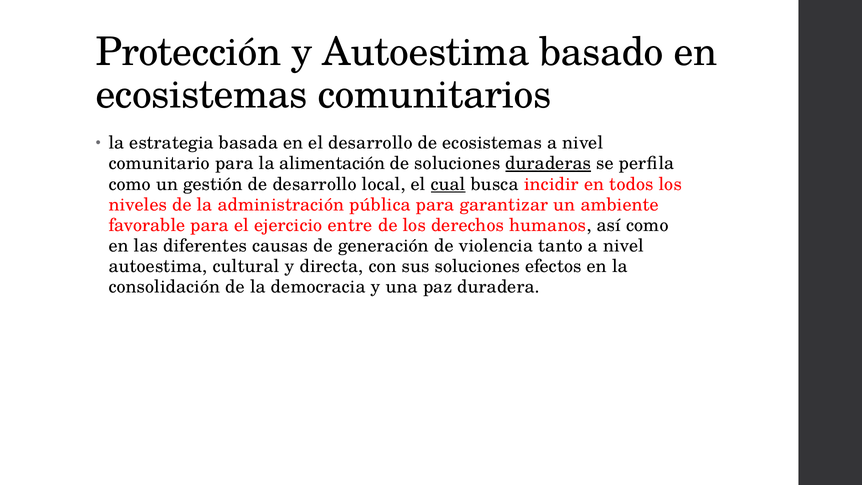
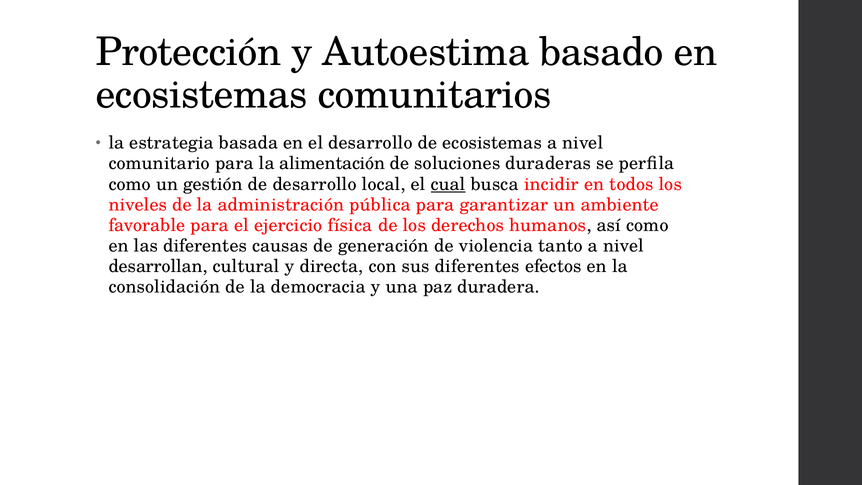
duraderas underline: present -> none
entre: entre -> física
autoestima at (158, 266): autoestima -> desarrollan
sus soluciones: soluciones -> diferentes
